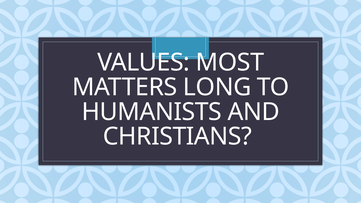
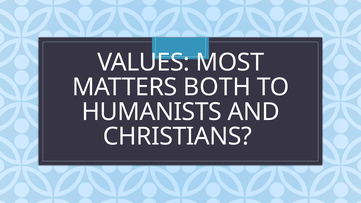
LONG: LONG -> BOTH
